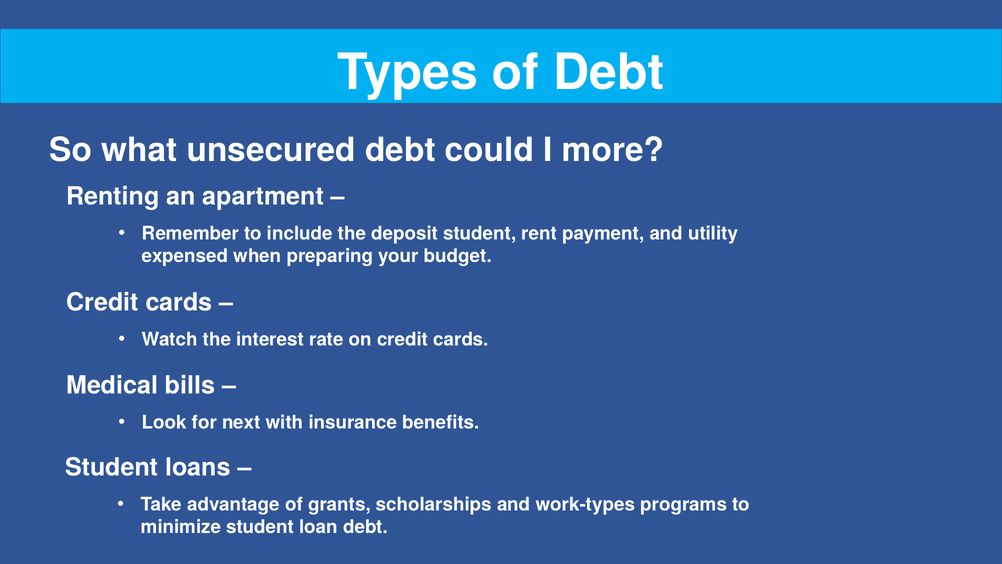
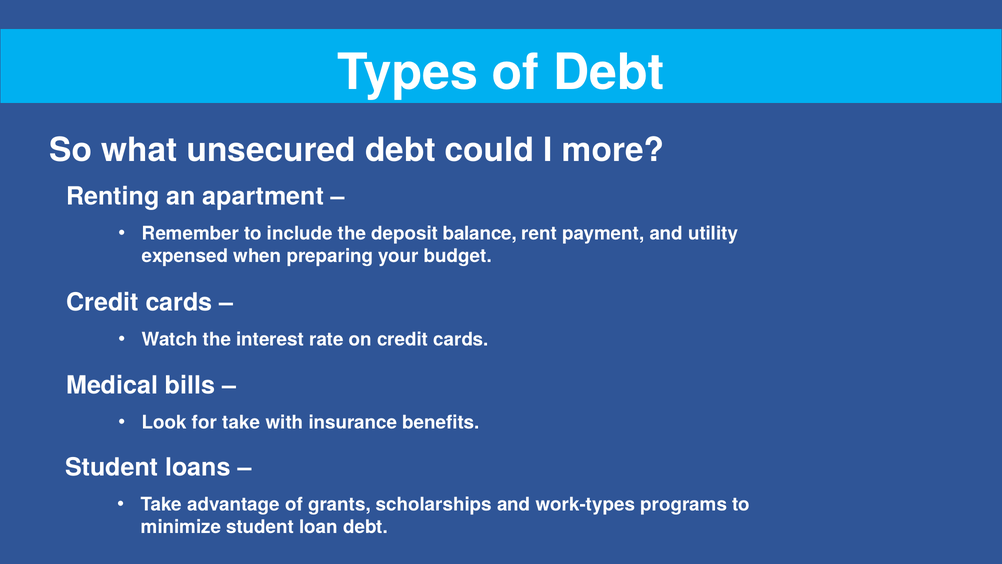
deposit student: student -> balance
for next: next -> take
